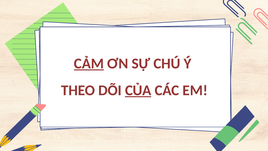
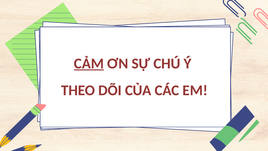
CỦA underline: present -> none
